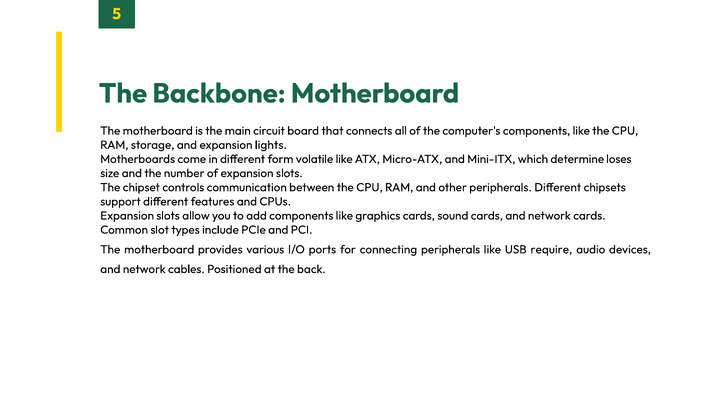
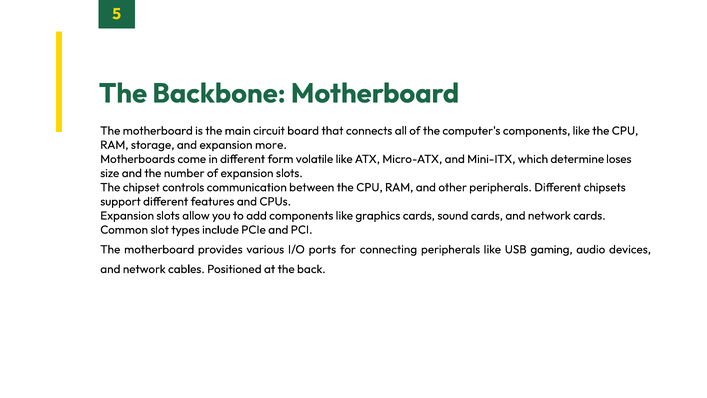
lights: lights -> more
require: require -> gaming
